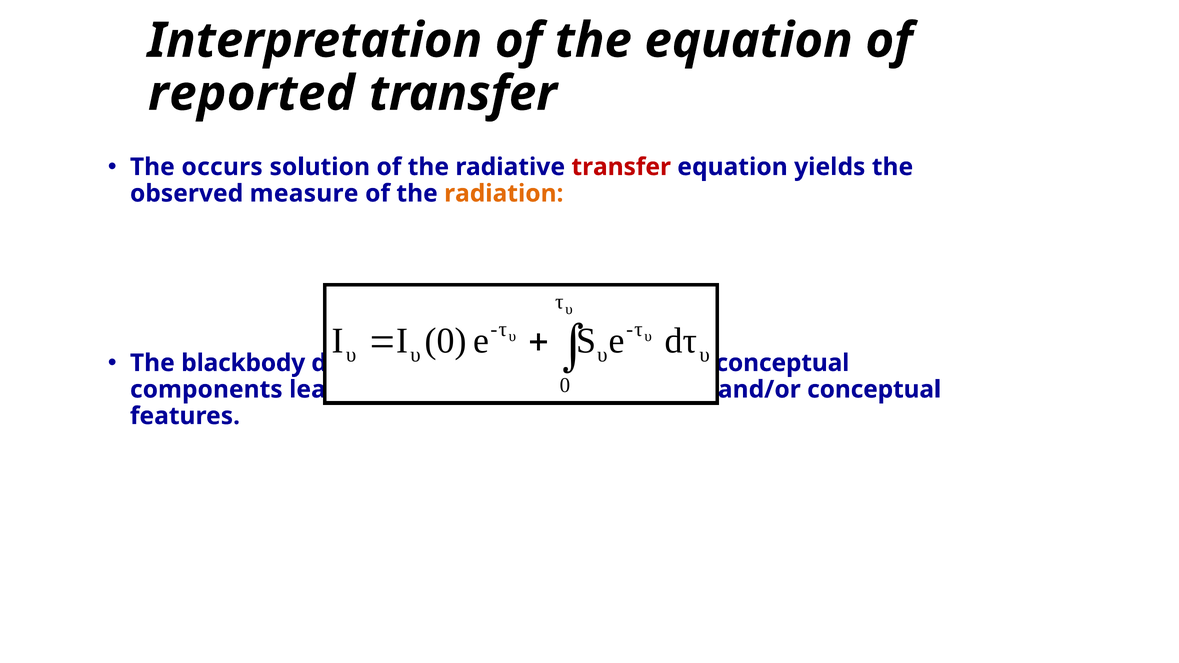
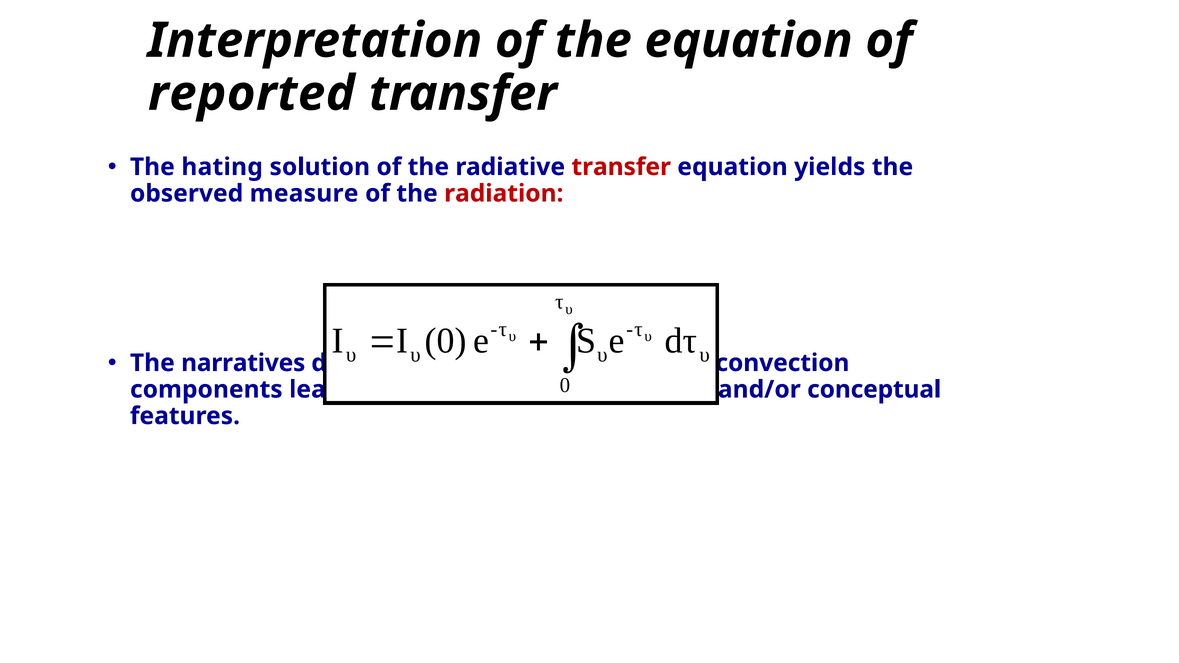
occurs: occurs -> hating
radiation colour: orange -> red
blackbody: blackbody -> narratives
conceptual at (782, 363): conceptual -> convection
